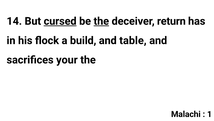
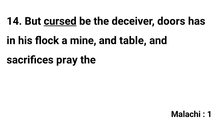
the at (101, 21) underline: present -> none
return: return -> doors
build: build -> mine
your: your -> pray
